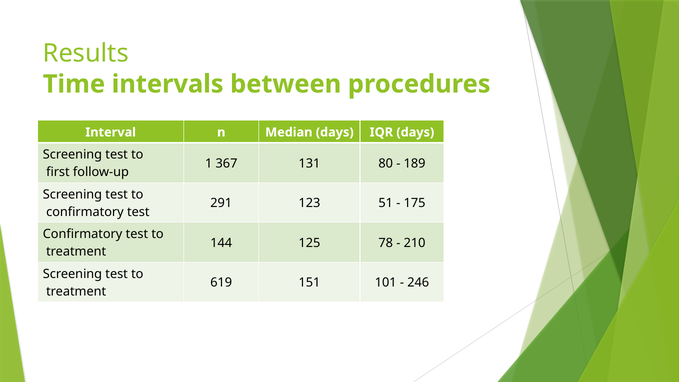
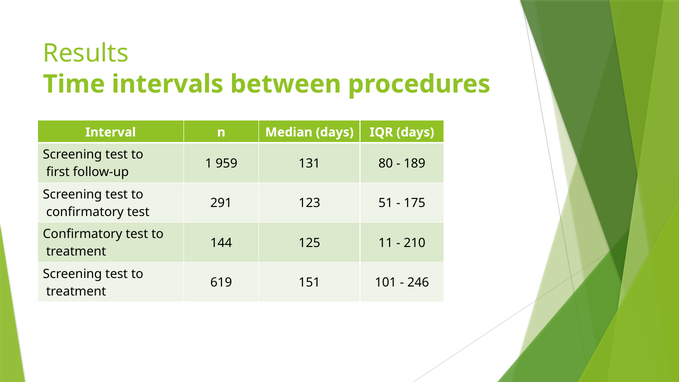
367: 367 -> 959
78: 78 -> 11
